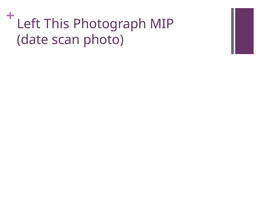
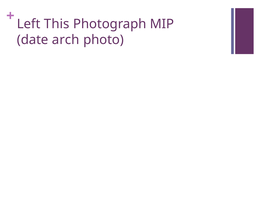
scan: scan -> arch
